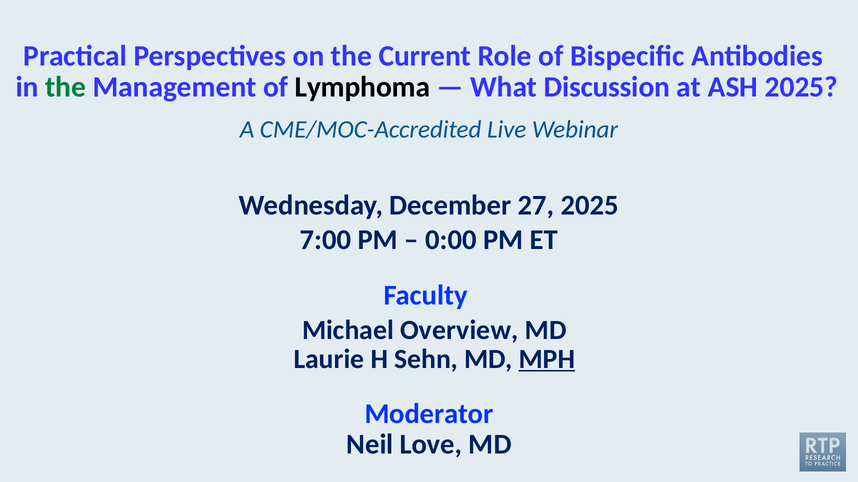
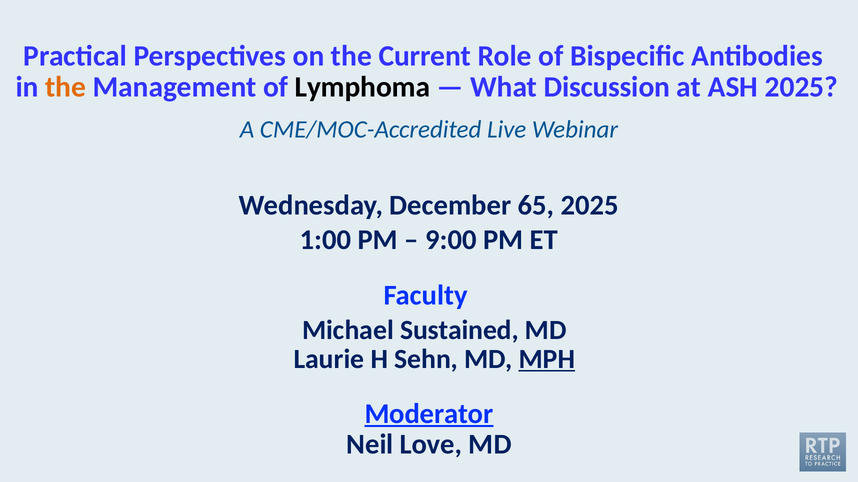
the at (66, 87) colour: green -> orange
27: 27 -> 65
7:00: 7:00 -> 1:00
0:00: 0:00 -> 9:00
Overview: Overview -> Sustained
Moderator underline: none -> present
